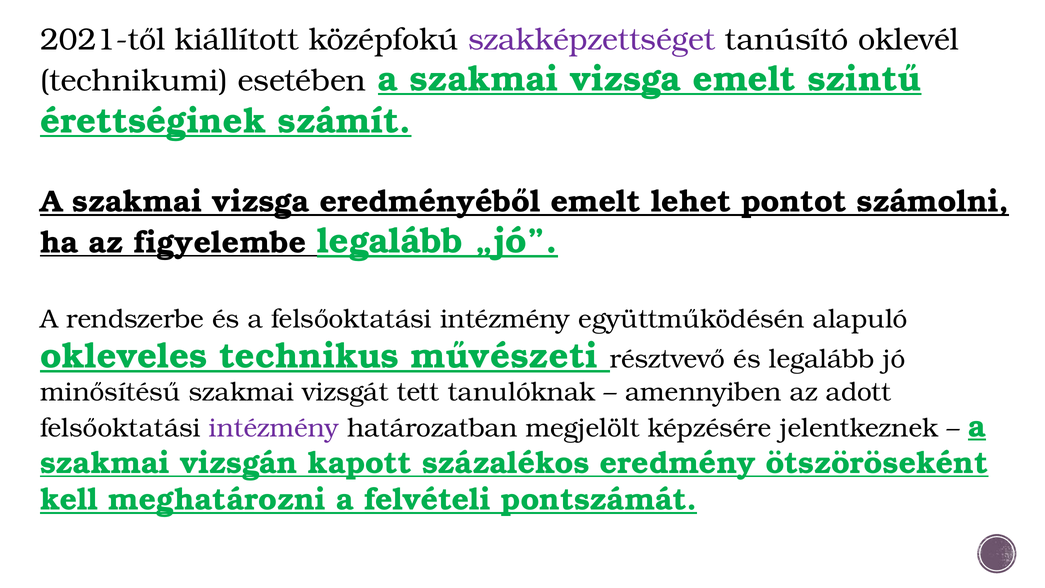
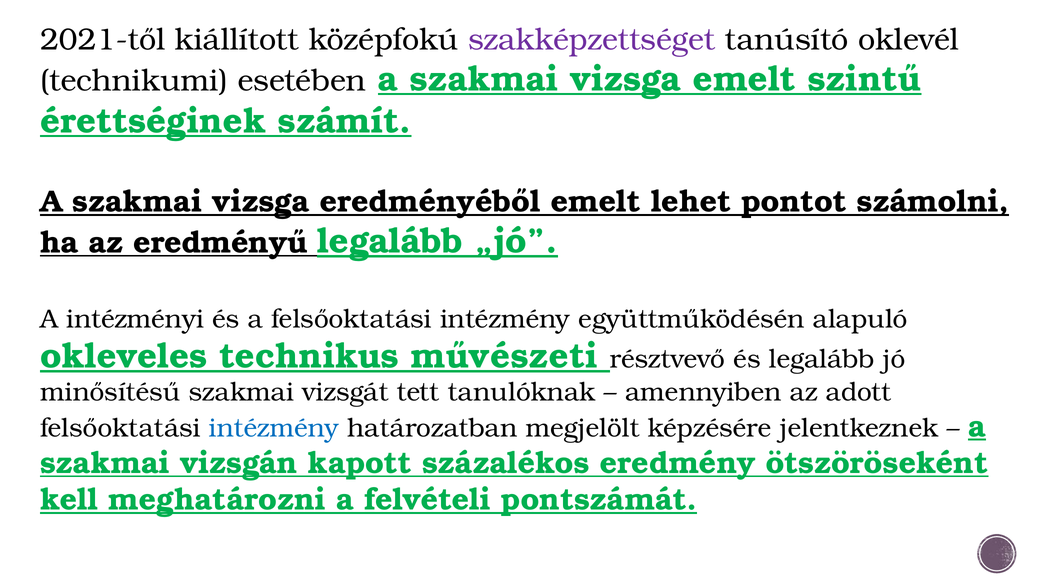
figyelembe: figyelembe -> eredményű
rendszerbe: rendszerbe -> intézményi
intézmény at (274, 428) colour: purple -> blue
